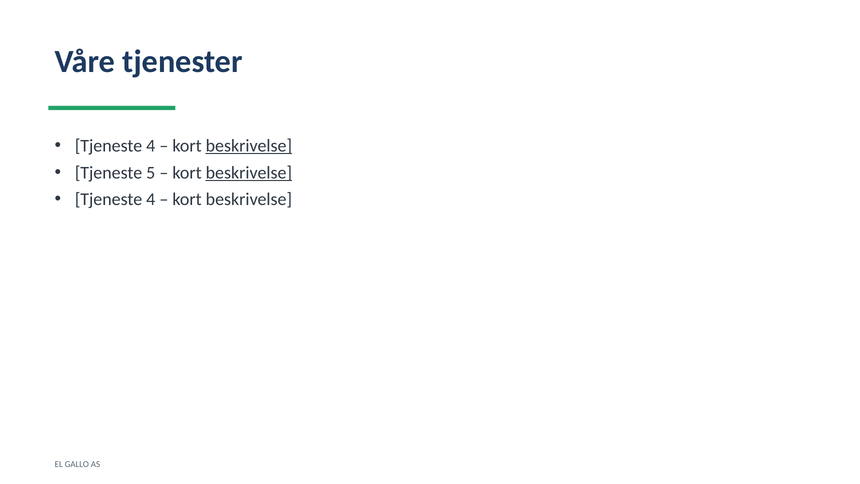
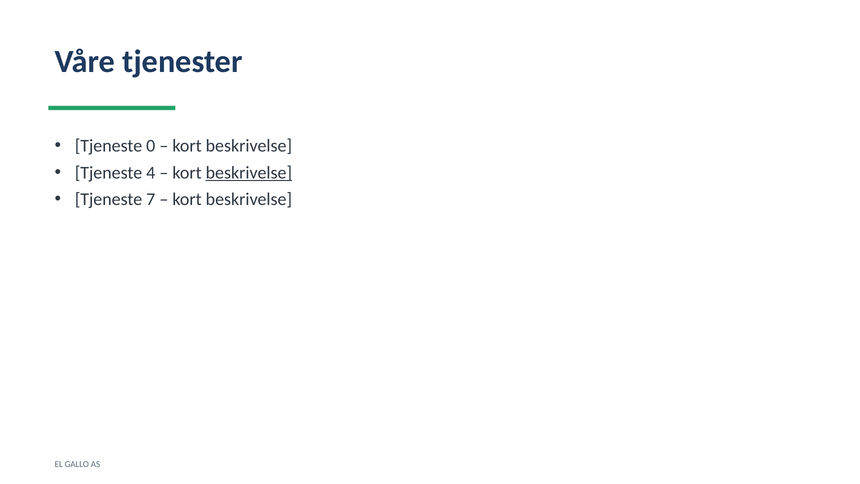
4 at (151, 146): 4 -> 0
beskrivelse at (249, 146) underline: present -> none
5: 5 -> 4
4 at (151, 199): 4 -> 7
